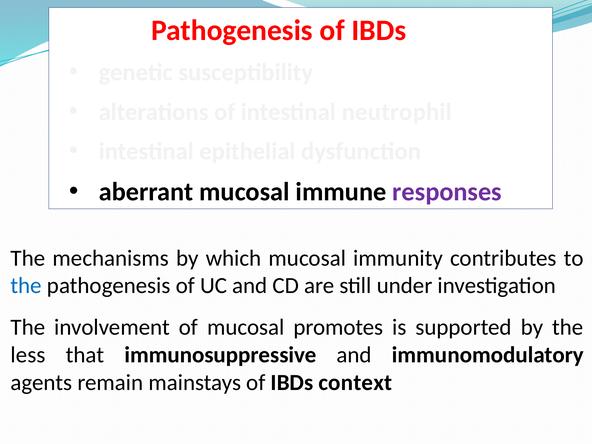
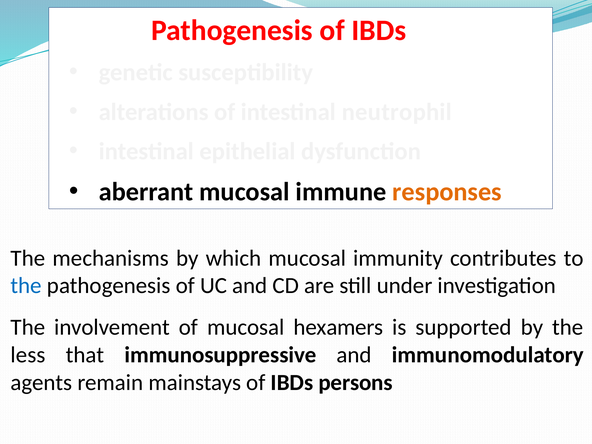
responses colour: purple -> orange
promotes: promotes -> hexamers
context: context -> persons
